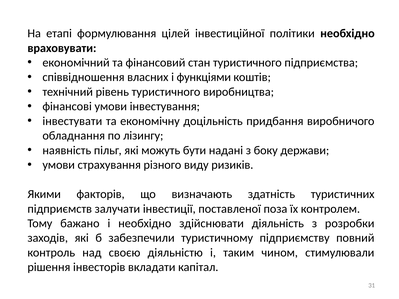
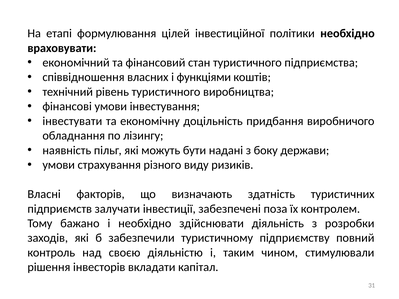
Якими: Якими -> Власні
поставленої: поставленої -> забезпечені
